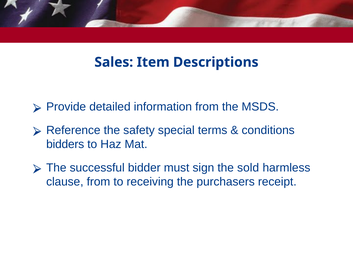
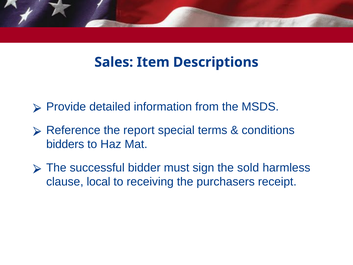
safety: safety -> report
clause from: from -> local
